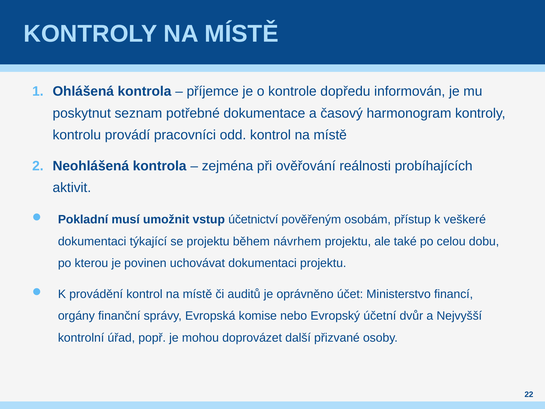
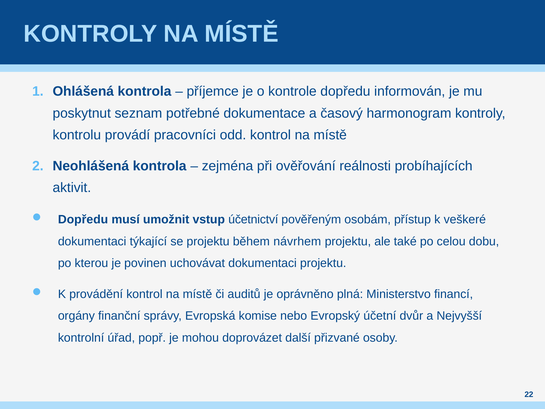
Pokladní at (83, 219): Pokladní -> Dopředu
účet: účet -> plná
